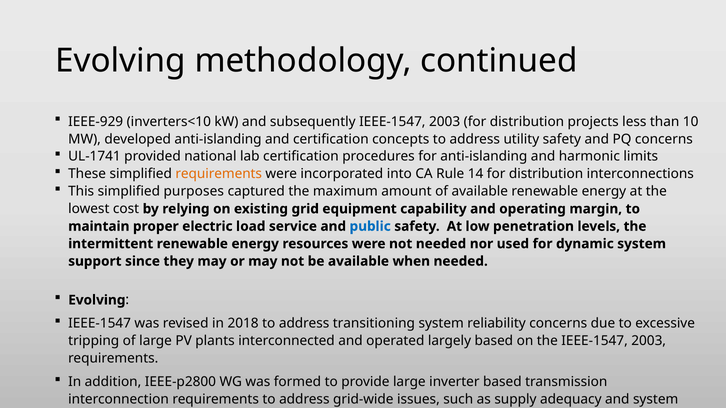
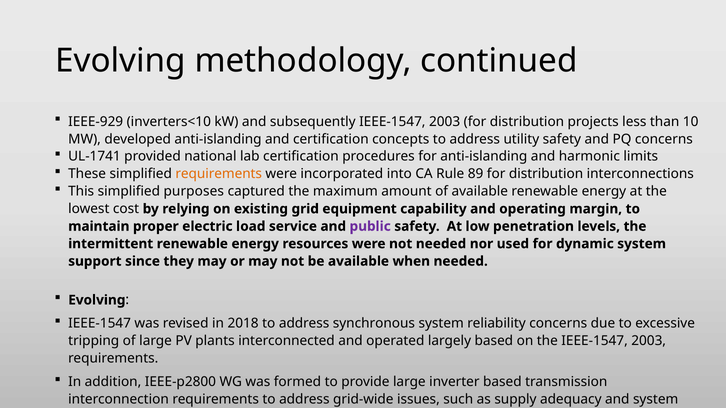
14: 14 -> 89
public colour: blue -> purple
transitioning: transitioning -> synchronous
